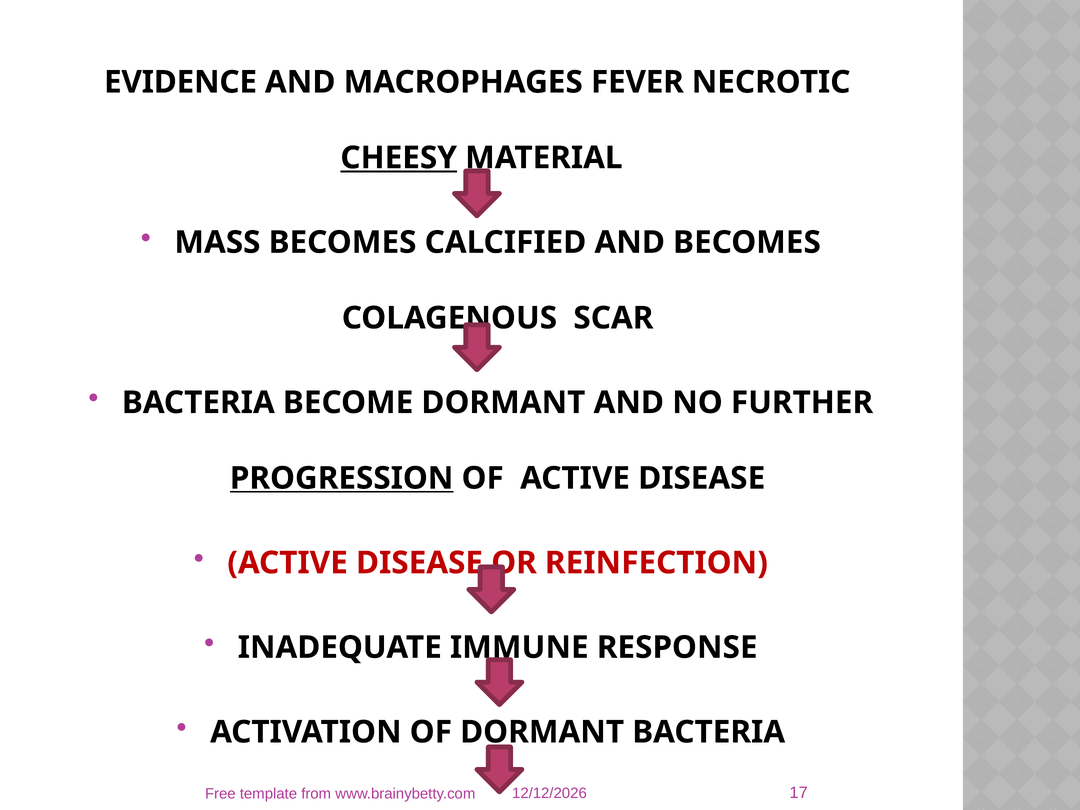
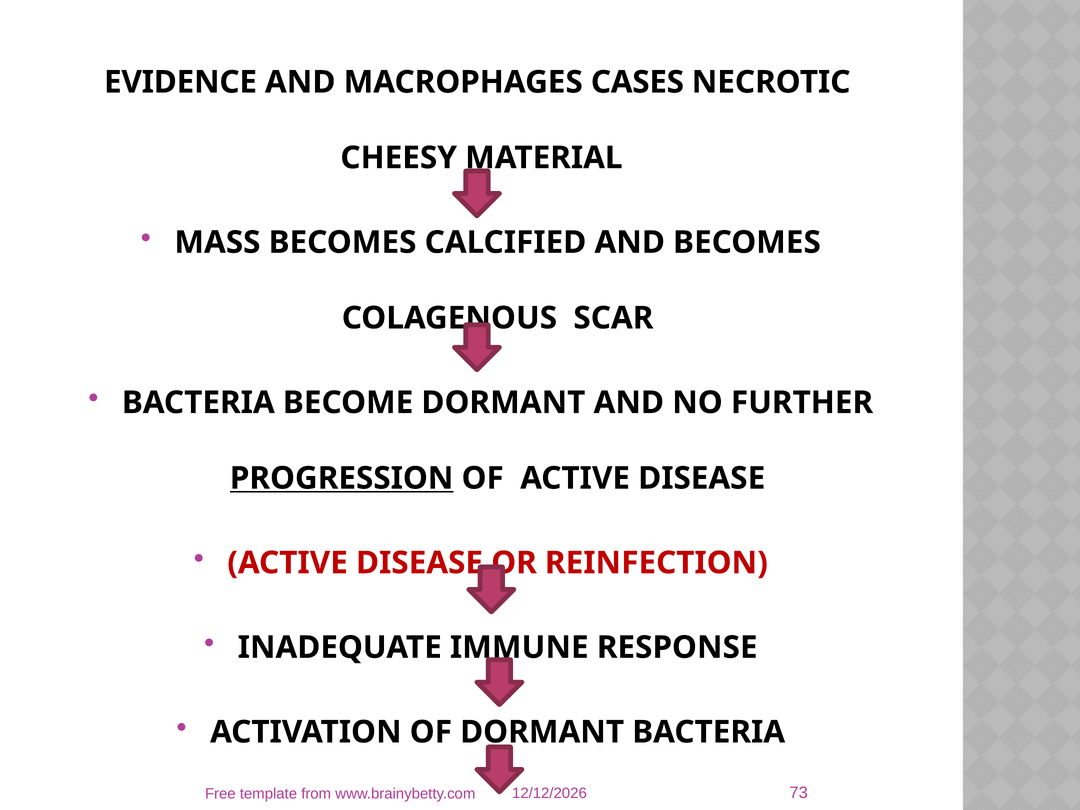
FEVER: FEVER -> CASES
CHEESY underline: present -> none
17: 17 -> 73
